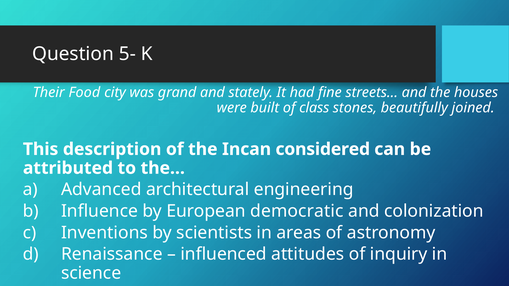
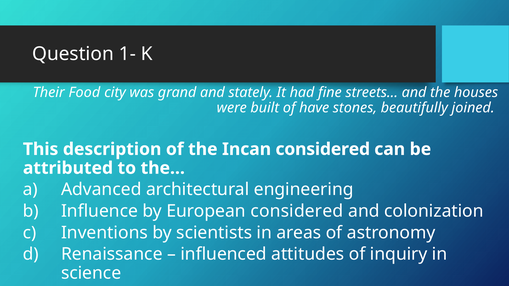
5-: 5- -> 1-
class: class -> have
European democratic: democratic -> considered
